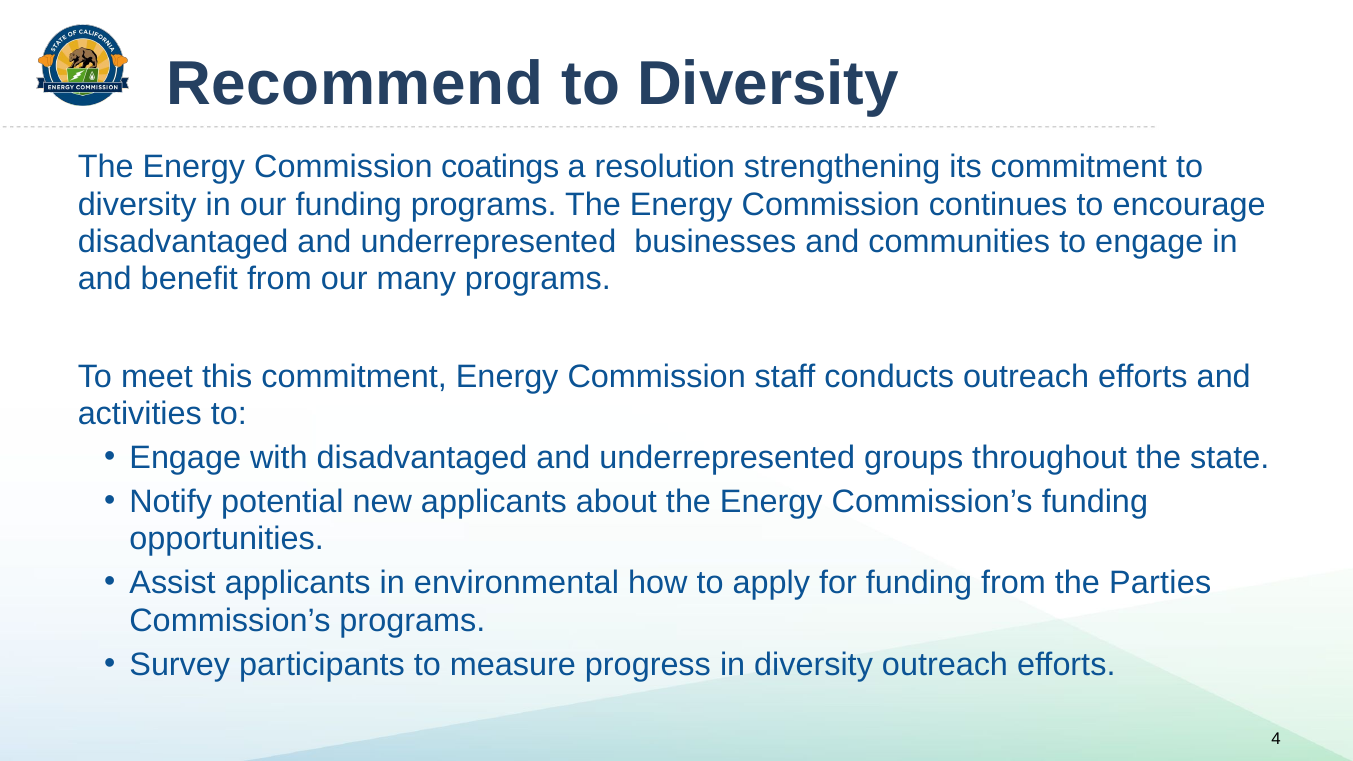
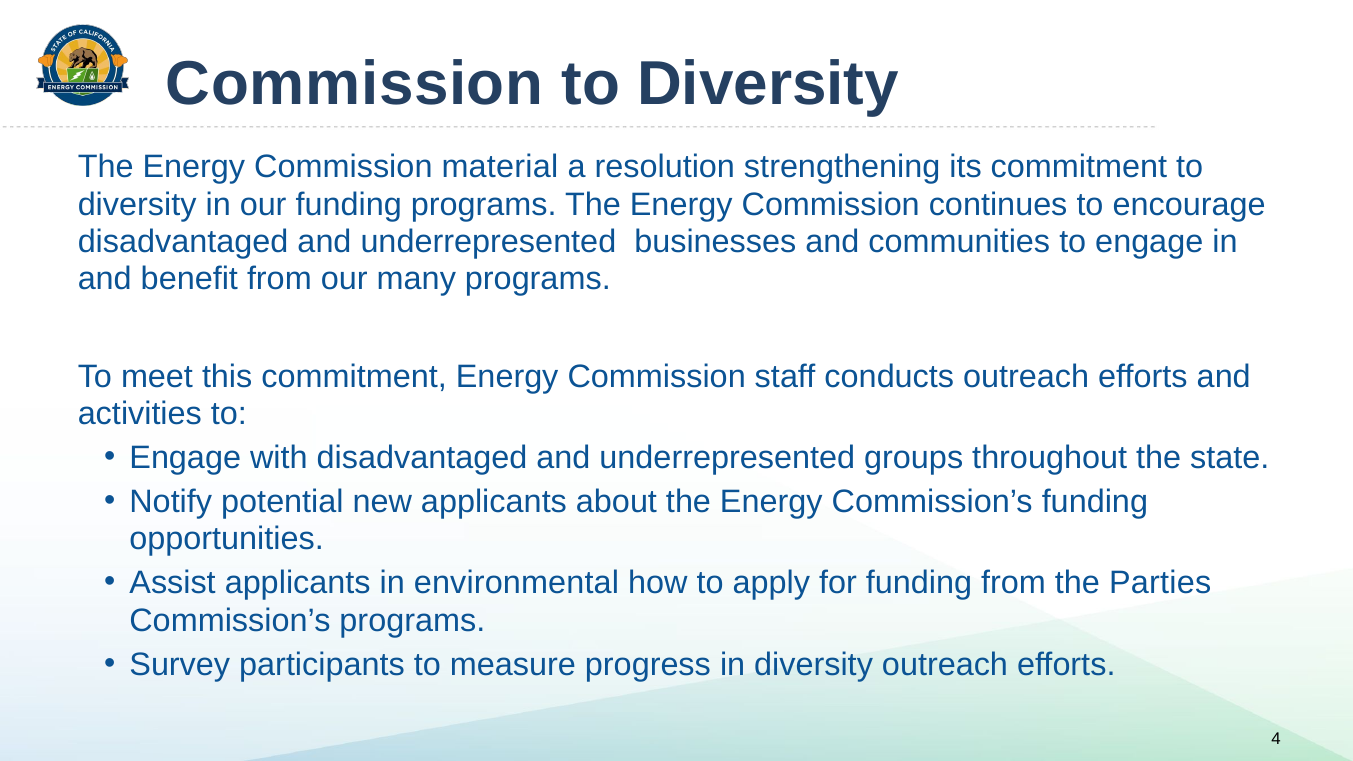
Recommend at (355, 84): Recommend -> Commission
coatings: coatings -> material
